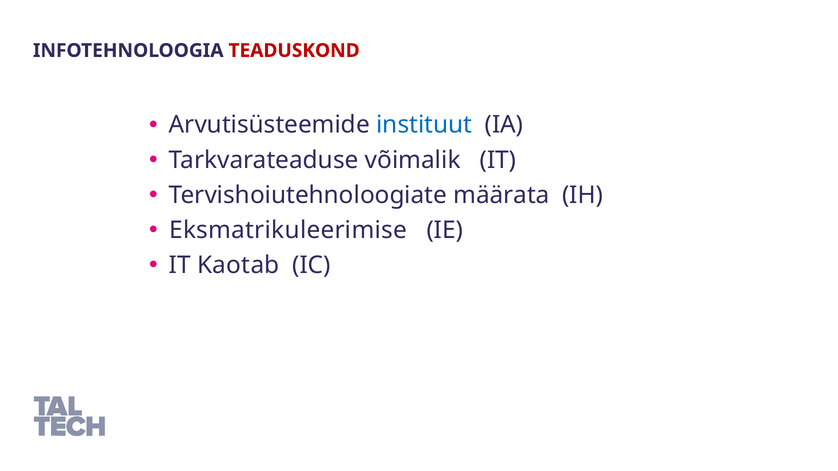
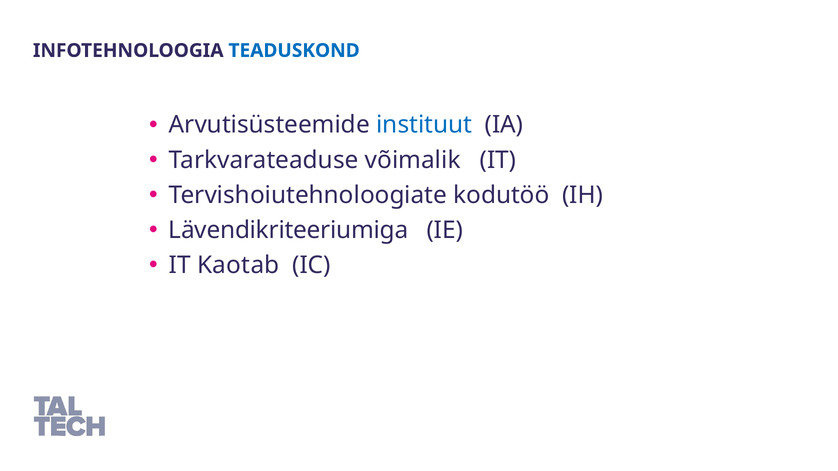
TEADUSKOND colour: red -> blue
määrata: määrata -> kodutöö
Eksmatrikuleerimise: Eksmatrikuleerimise -> Lävendikriteeriumiga
